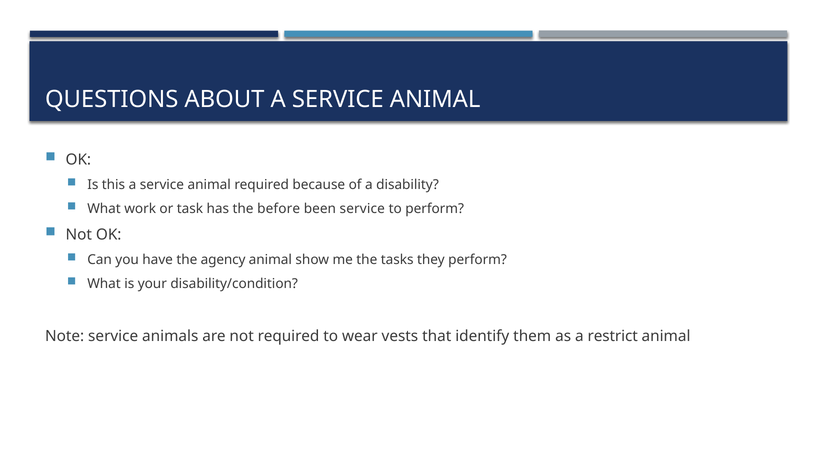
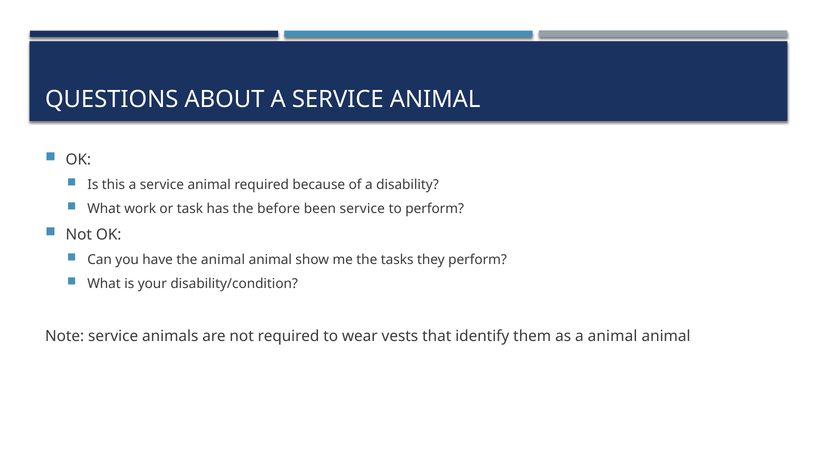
the agency: agency -> animal
a restrict: restrict -> animal
